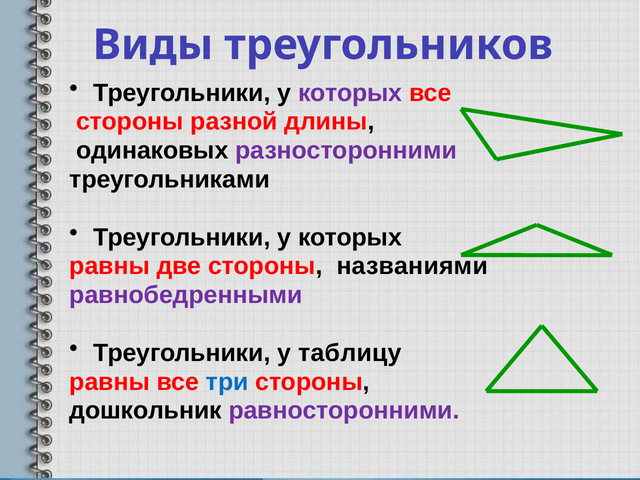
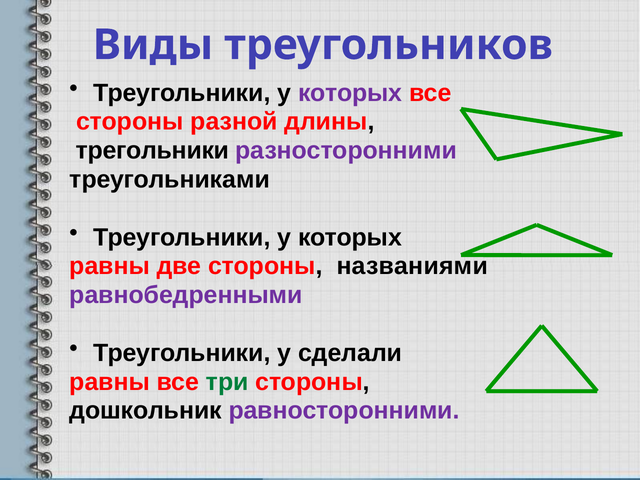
одинаковых: одинаковых -> трегольники
таблицу: таблицу -> сделали
три colour: blue -> green
